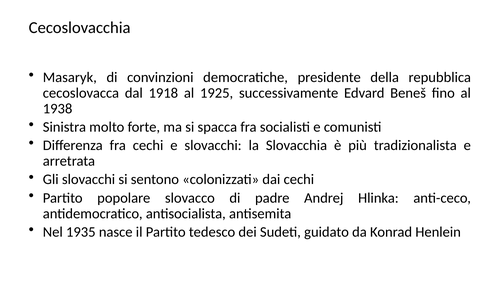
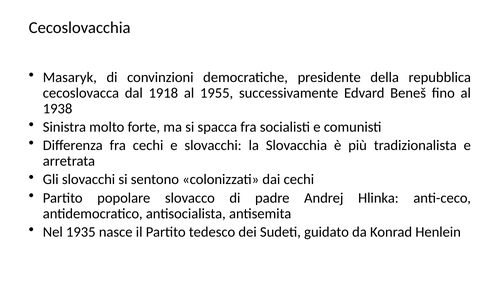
1925: 1925 -> 1955
